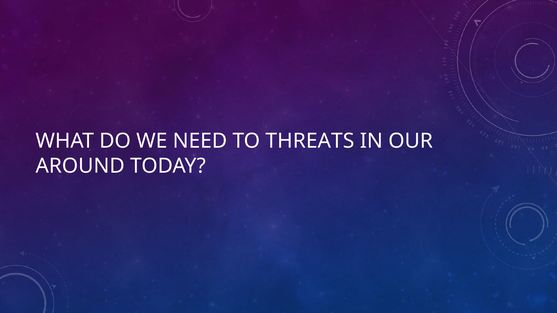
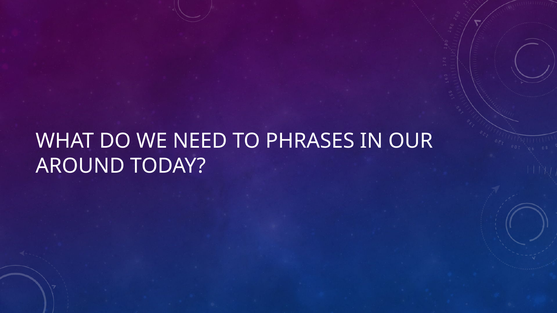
THREATS: THREATS -> PHRASES
